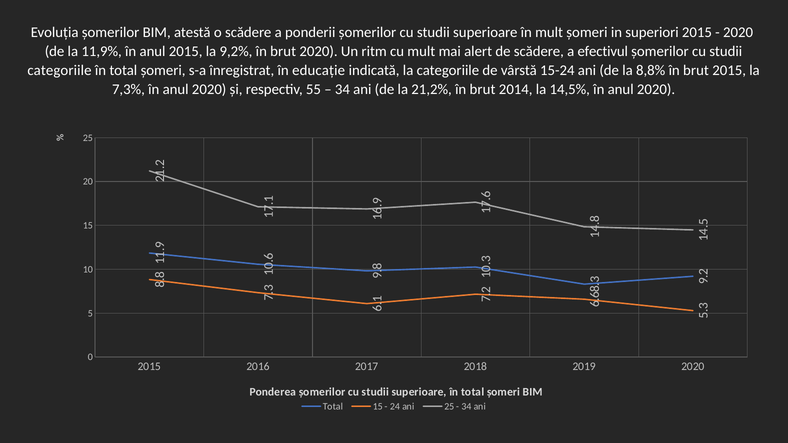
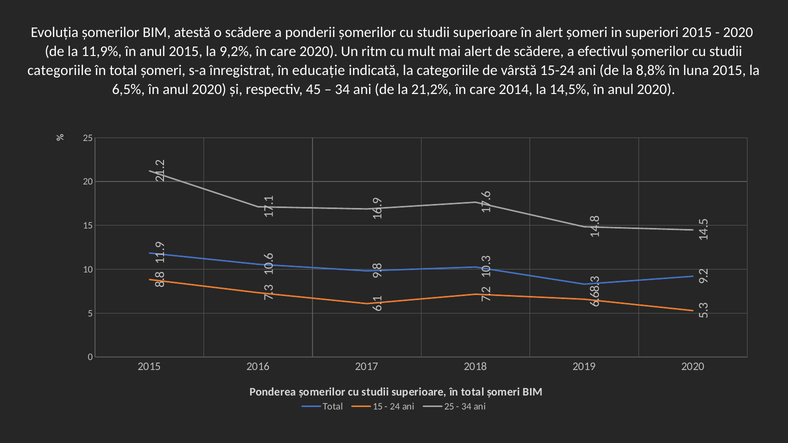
în mult: mult -> alert
9,2% în brut: brut -> care
8,8% în brut: brut -> luna
7,3%: 7,3% -> 6,5%
55: 55 -> 45
21,2% în brut: brut -> care
